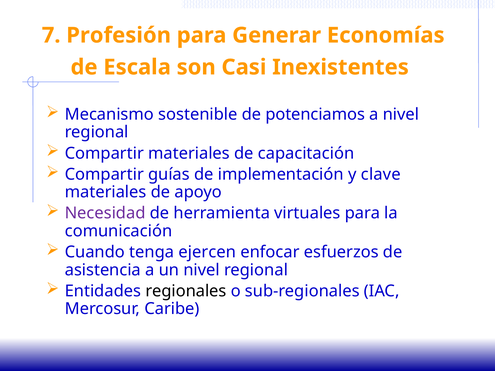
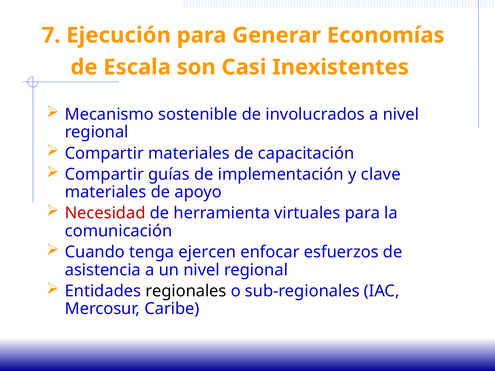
Profesión: Profesión -> Ejecución
potenciamos: potenciamos -> involucrados
Necesidad colour: purple -> red
